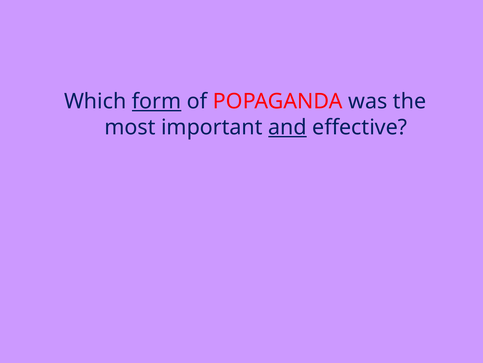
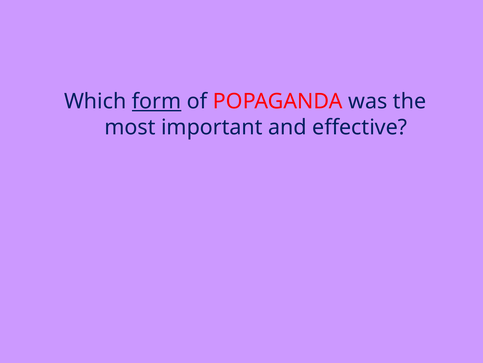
and underline: present -> none
